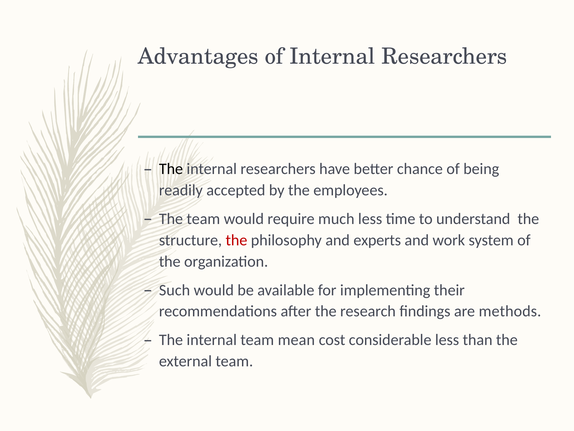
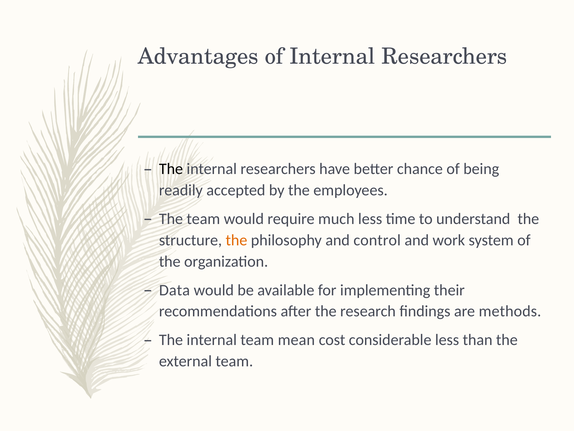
the at (236, 240) colour: red -> orange
experts: experts -> control
Such: Such -> Data
